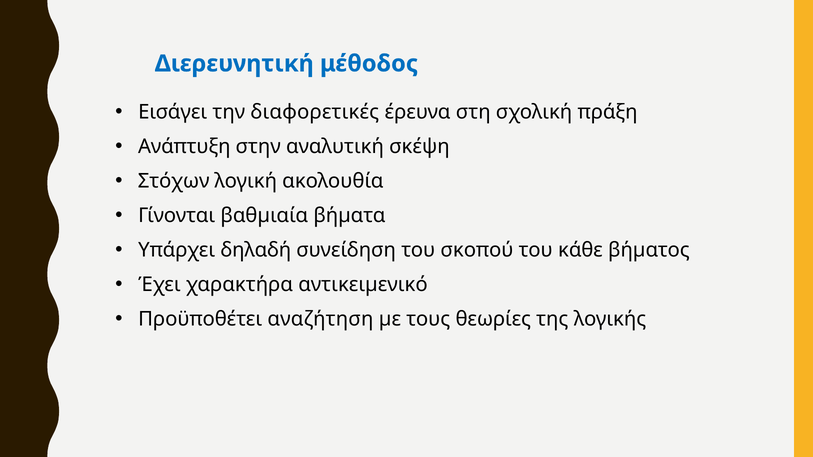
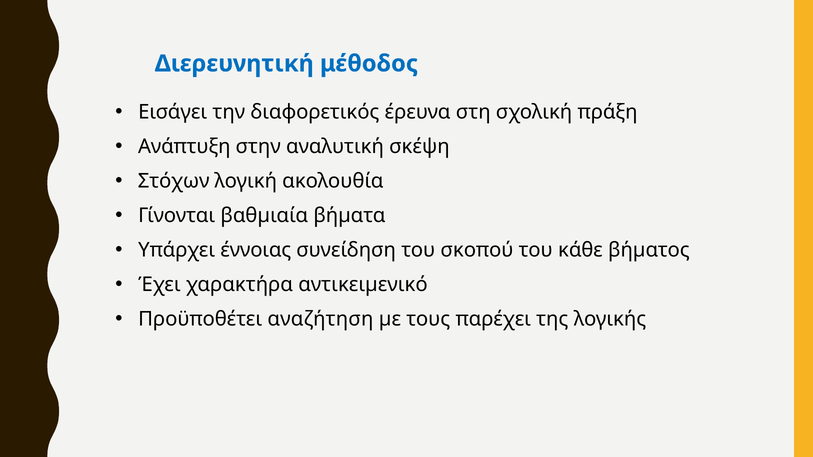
διαφορετικές: διαφορετικές -> διαφορετικός
δηλαδή: δηλαδή -> έννοιας
θεωρίες: θεωρίες -> παρέχει
